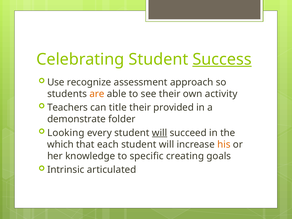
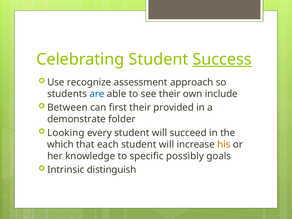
are colour: orange -> blue
activity: activity -> include
Teachers: Teachers -> Between
title: title -> first
will at (160, 133) underline: present -> none
creating: creating -> possibly
articulated: articulated -> distinguish
